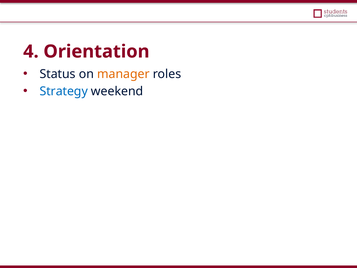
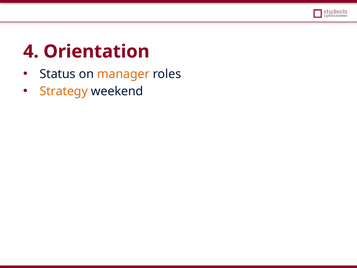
Strategy colour: blue -> orange
